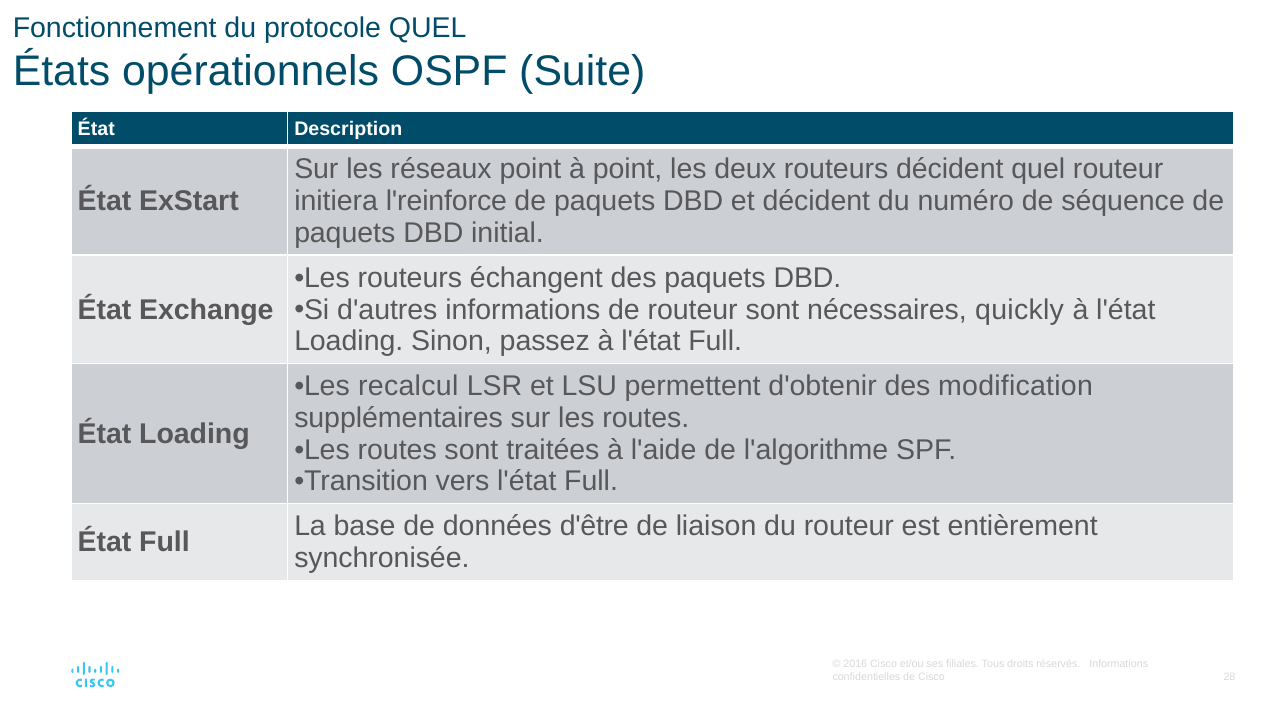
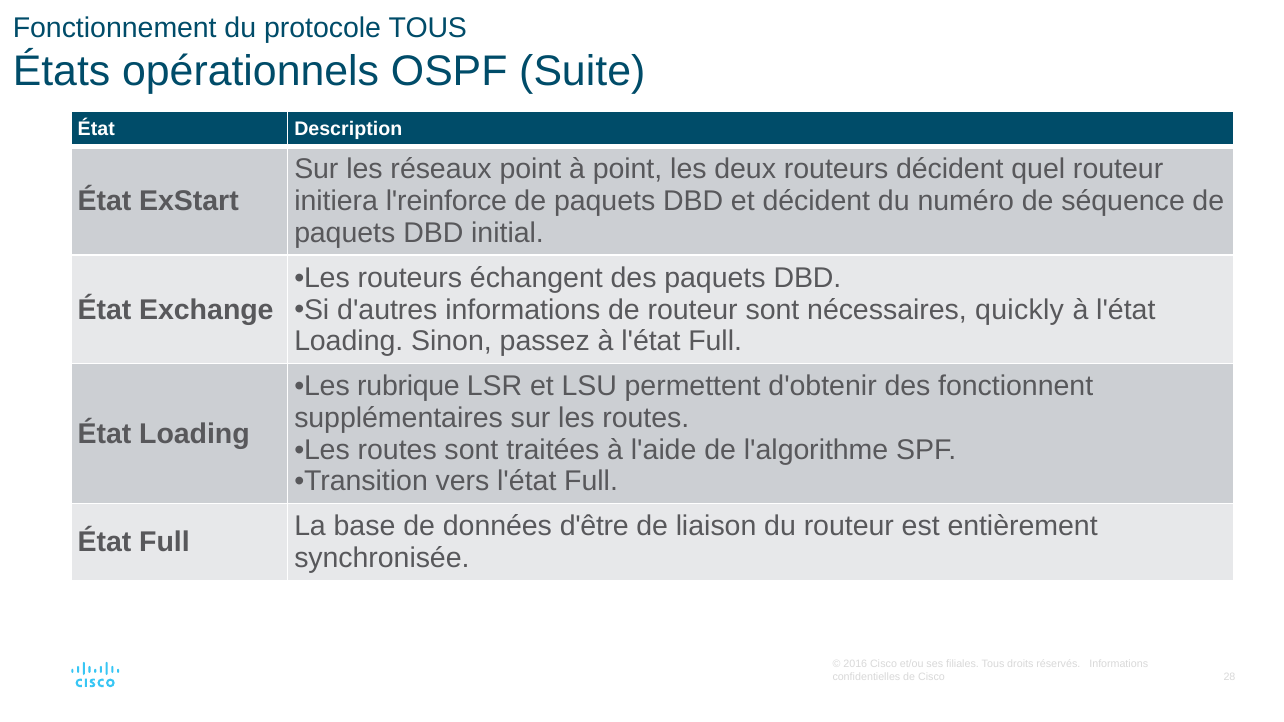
protocole QUEL: QUEL -> TOUS
recalcul: recalcul -> rubrique
modification: modification -> fonctionnent
